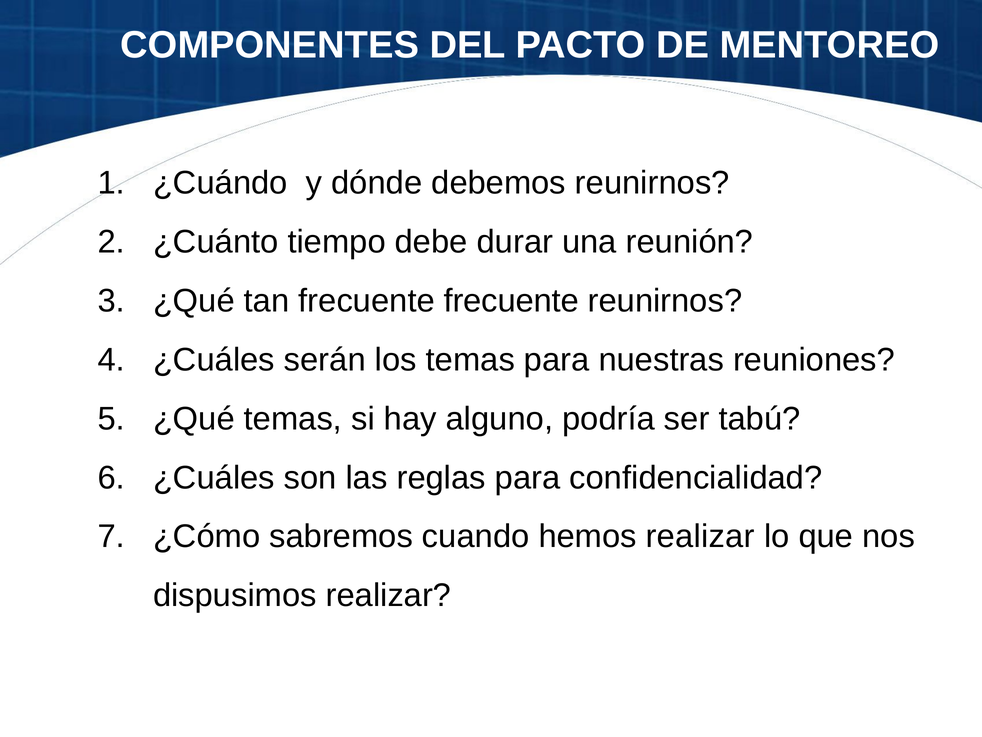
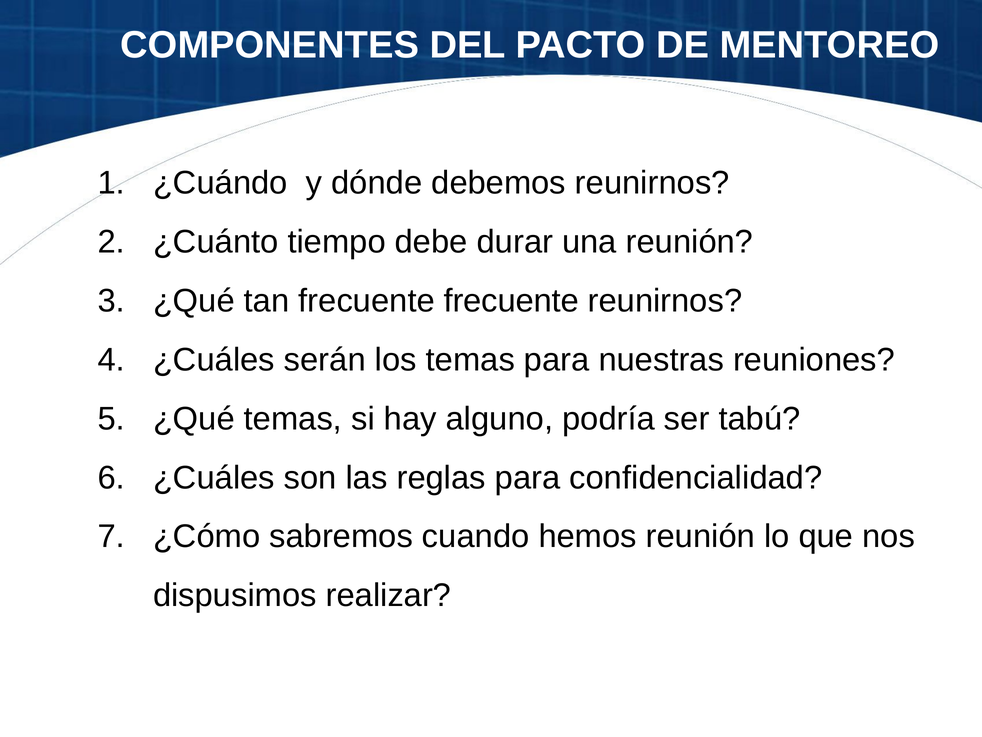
hemos realizar: realizar -> reunión
